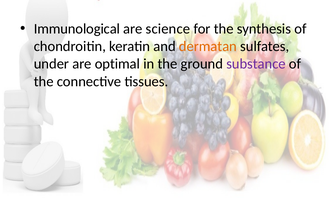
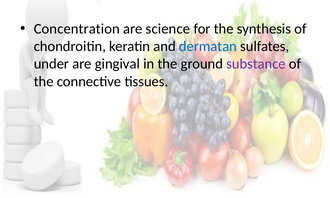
Immunological: Immunological -> Concentration
dermatan colour: orange -> blue
optimal: optimal -> gingival
